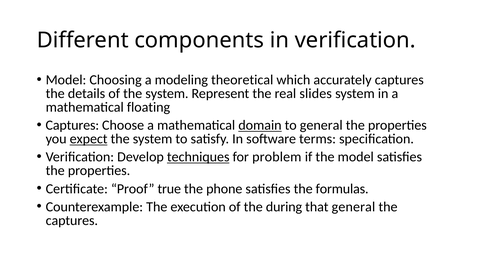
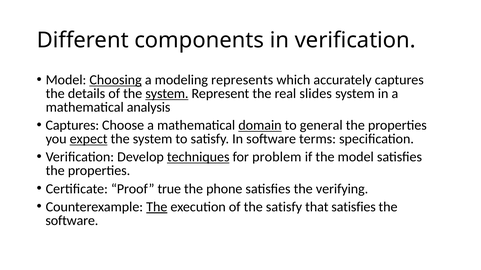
Choosing underline: none -> present
theoretical: theoretical -> represents
system at (167, 94) underline: none -> present
floating: floating -> analysis
formulas: formulas -> verifying
The at (157, 207) underline: none -> present
the during: during -> satisfy
that general: general -> satisfies
captures at (72, 221): captures -> software
